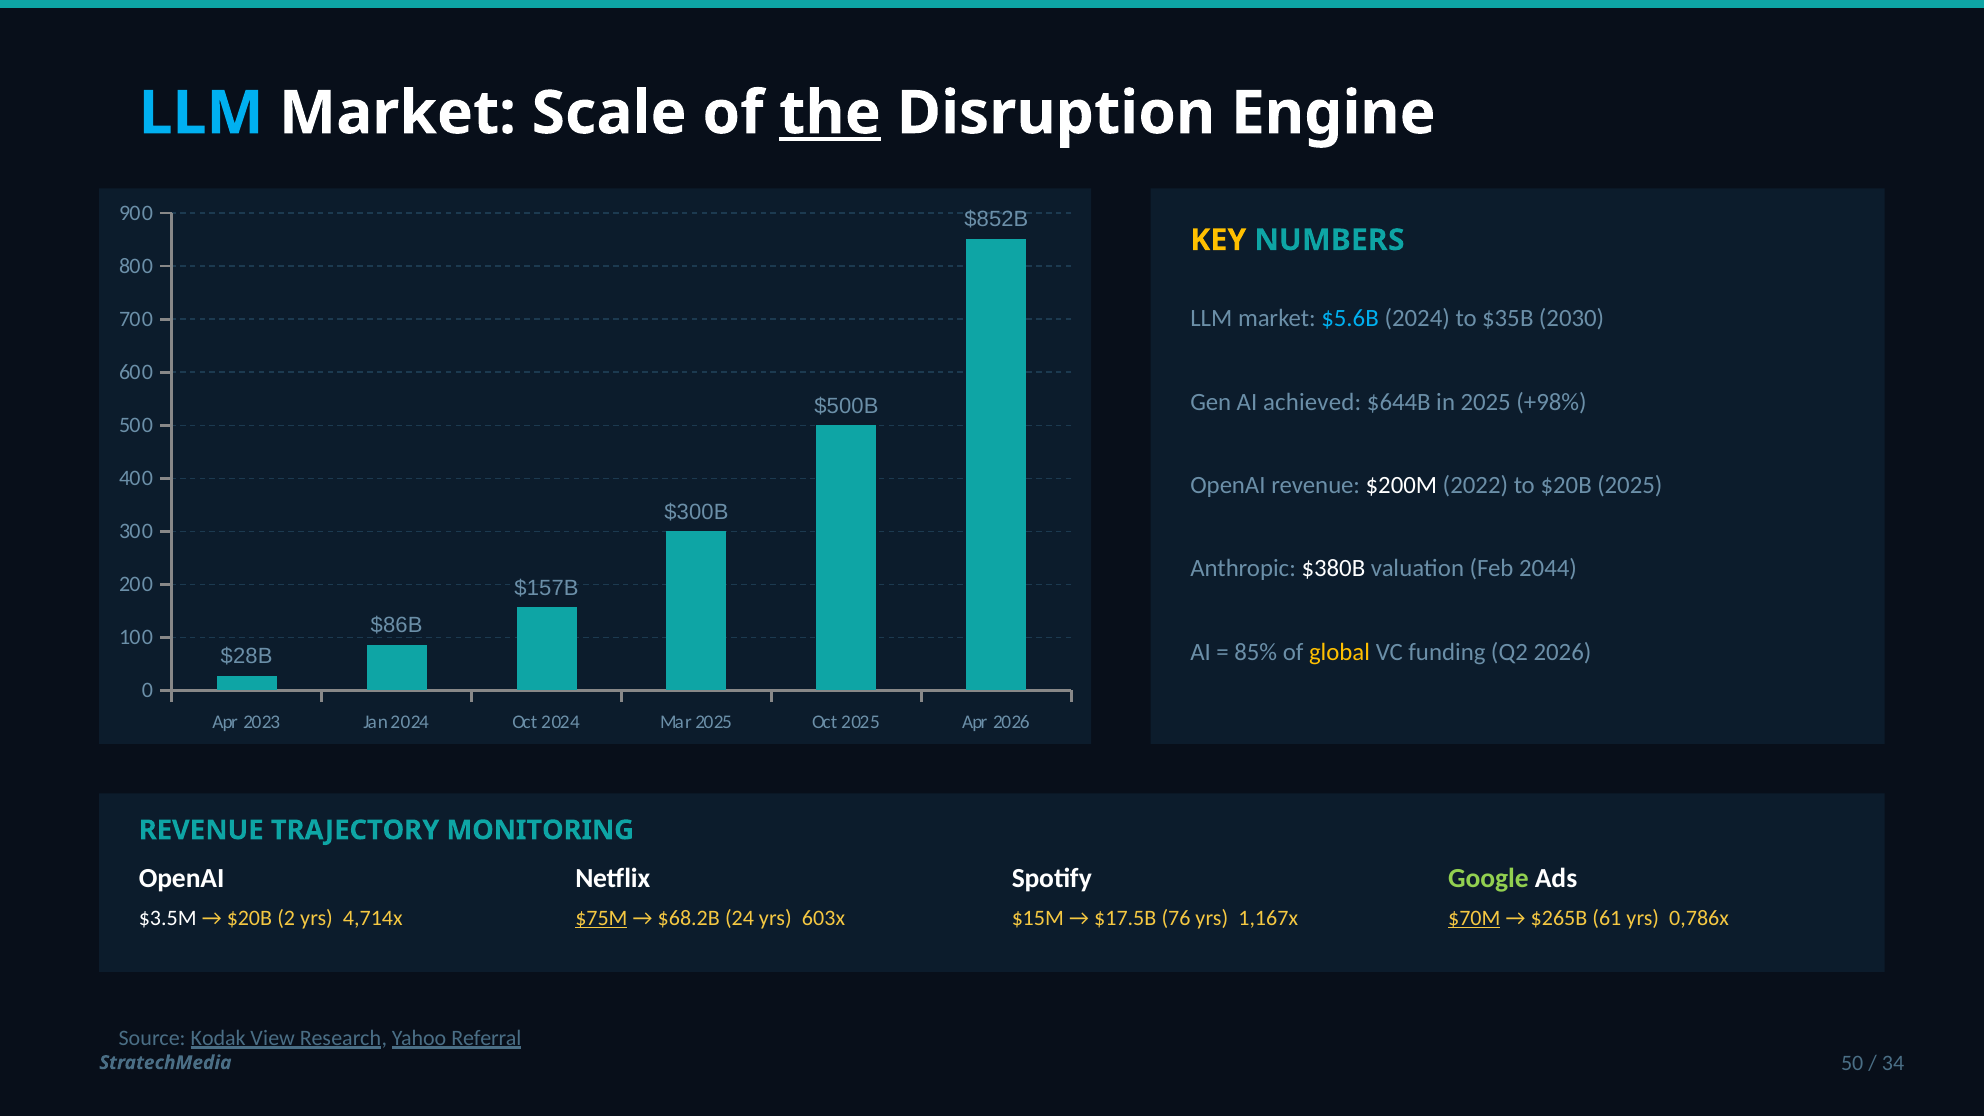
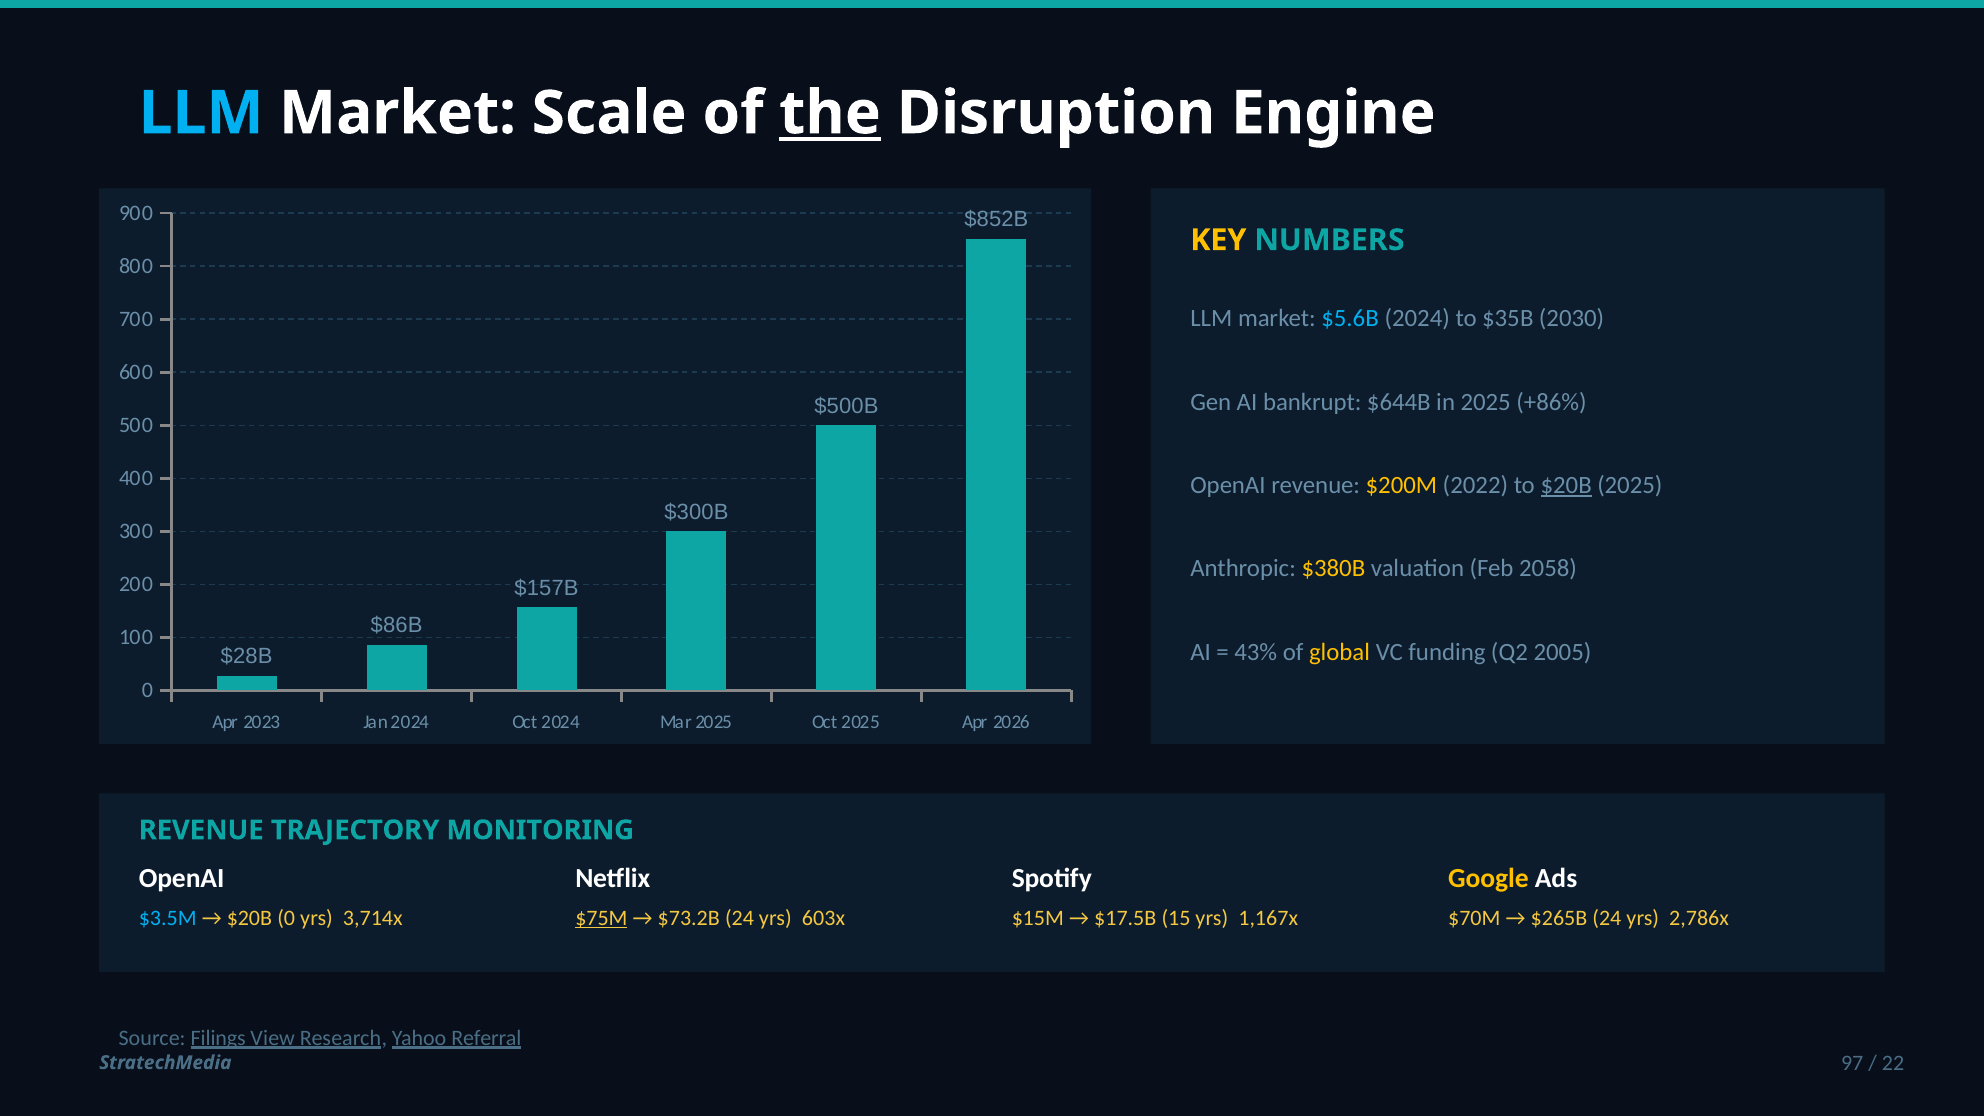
achieved: achieved -> bankrupt
+98%: +98% -> +86%
$200M colour: white -> yellow
$20B at (1566, 485) underline: none -> present
$380B colour: white -> yellow
2044: 2044 -> 2058
85%: 85% -> 43%
Q2 2026: 2026 -> 2005
Google colour: light green -> yellow
$3.5M colour: white -> light blue
$20B 2: 2 -> 0
4,714x: 4,714x -> 3,714x
$68.2B: $68.2B -> $73.2B
76: 76 -> 15
$70M underline: present -> none
$265B 61: 61 -> 24
0,786x: 0,786x -> 2,786x
Kodak: Kodak -> Filings
50: 50 -> 97
34: 34 -> 22
